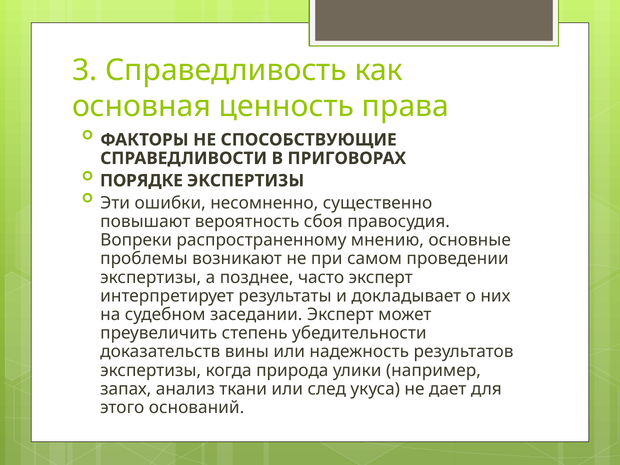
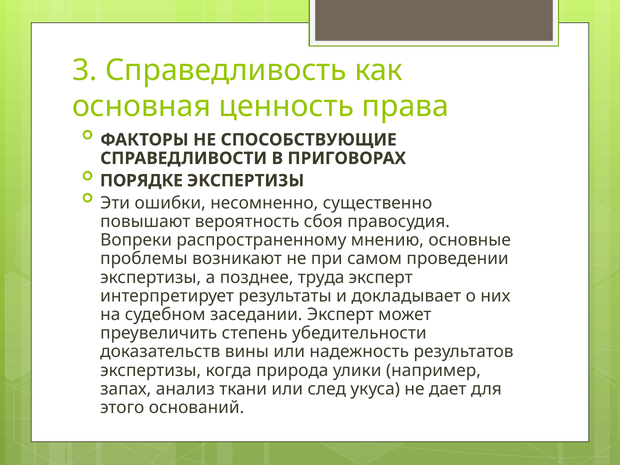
часто: часто -> труда
